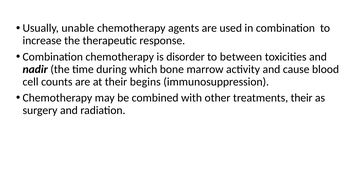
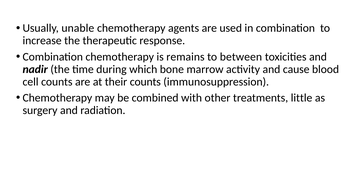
disorder: disorder -> remains
their begins: begins -> counts
treatments their: their -> little
